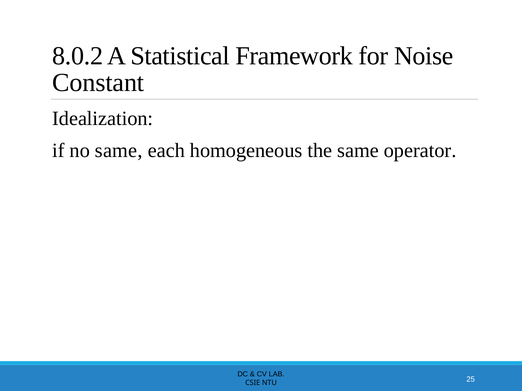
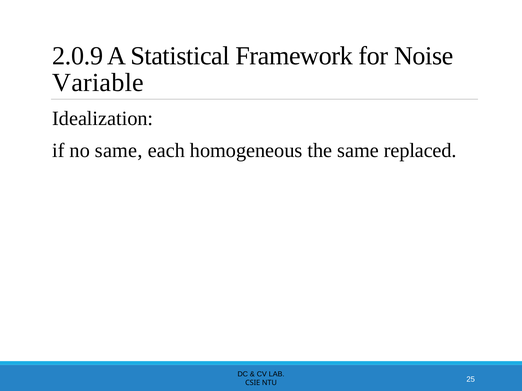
8.0.2: 8.0.2 -> 2.0.9
Constant: Constant -> Variable
operator: operator -> replaced
